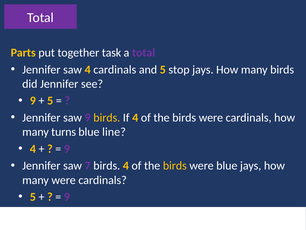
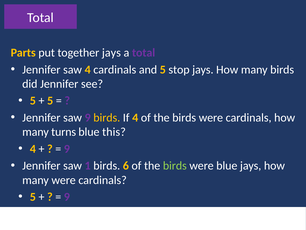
together task: task -> jays
9 at (33, 101): 9 -> 5
line: line -> this
7: 7 -> 1
birds 4: 4 -> 6
birds at (175, 165) colour: yellow -> light green
